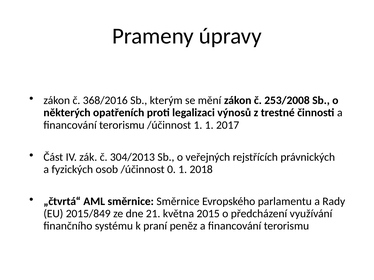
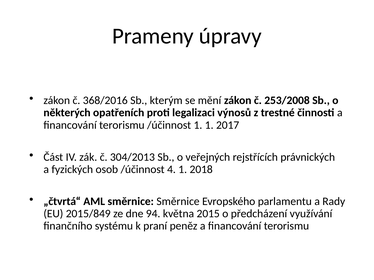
0: 0 -> 4
21: 21 -> 94
